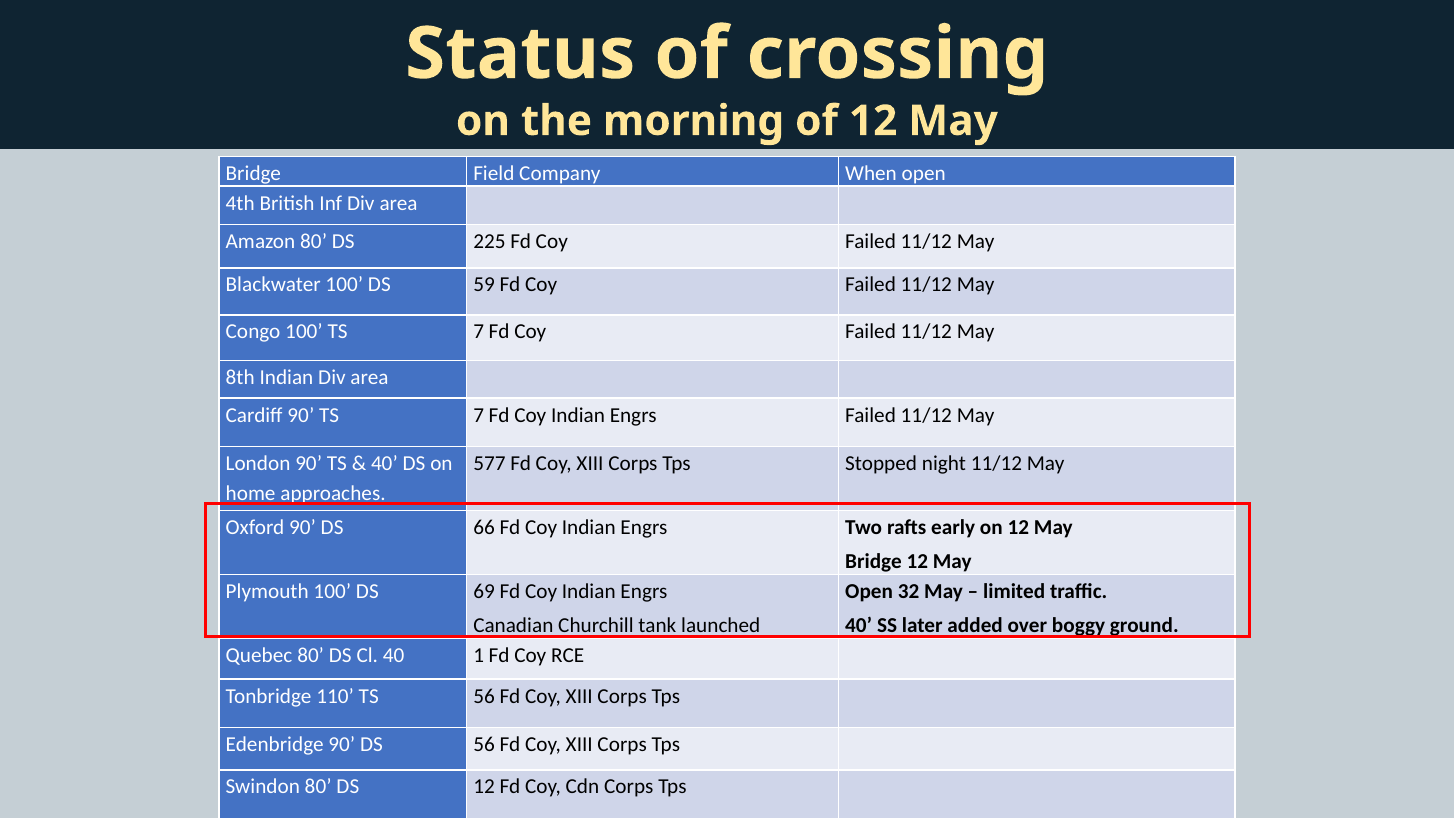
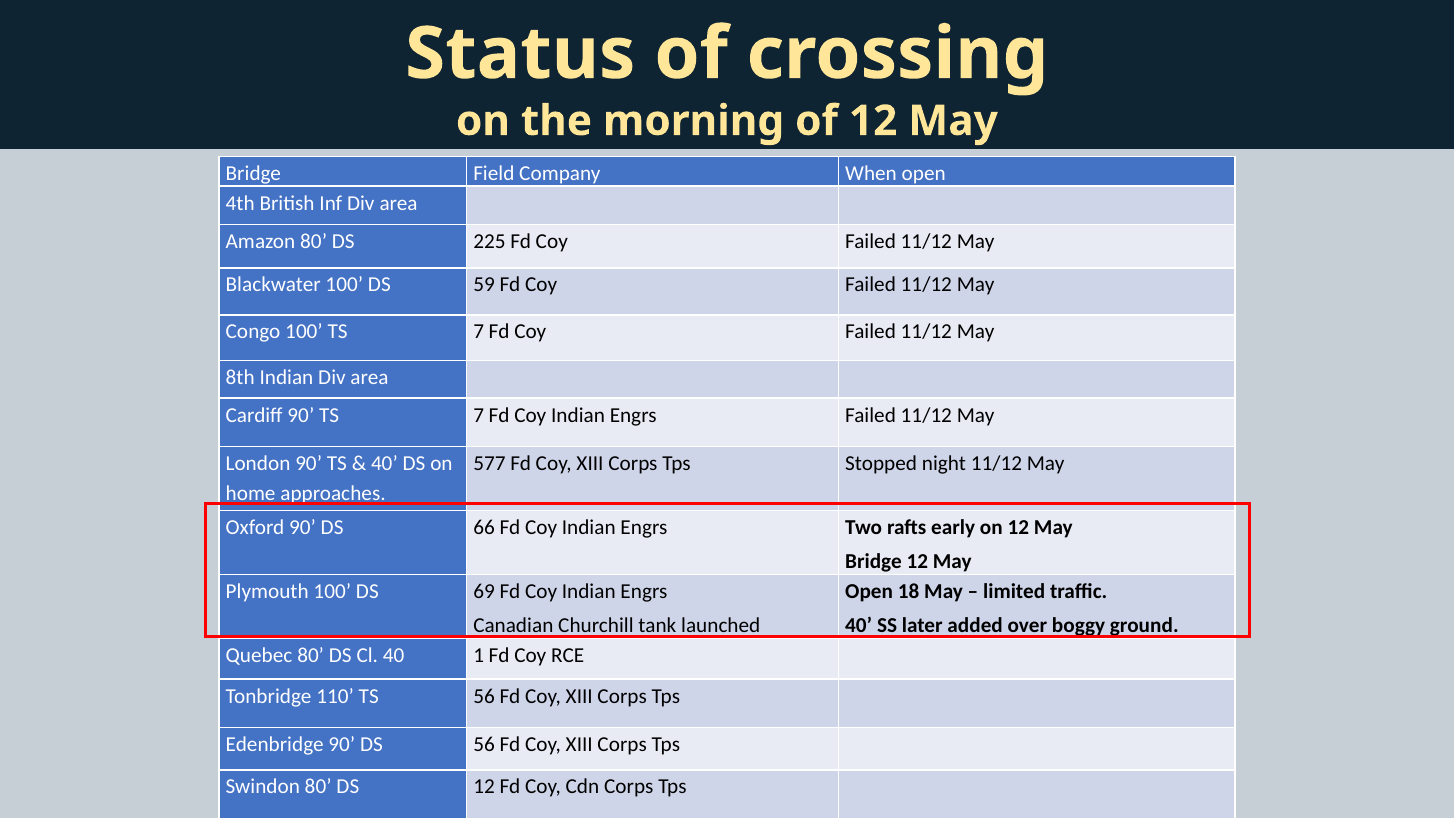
32: 32 -> 18
